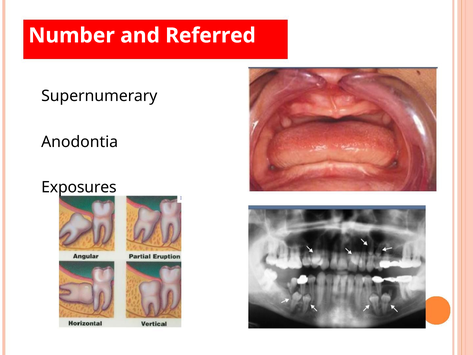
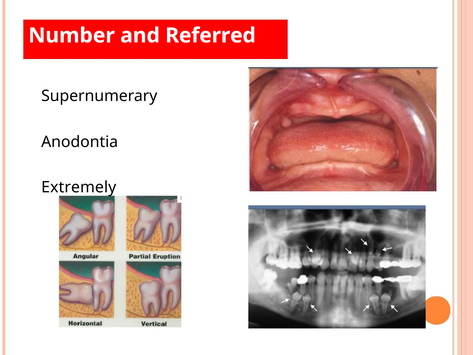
Exposures: Exposures -> Extremely
